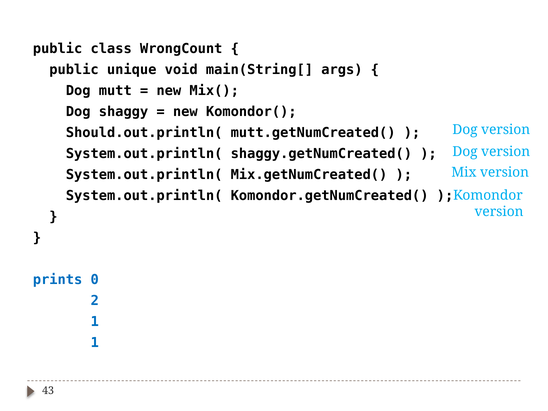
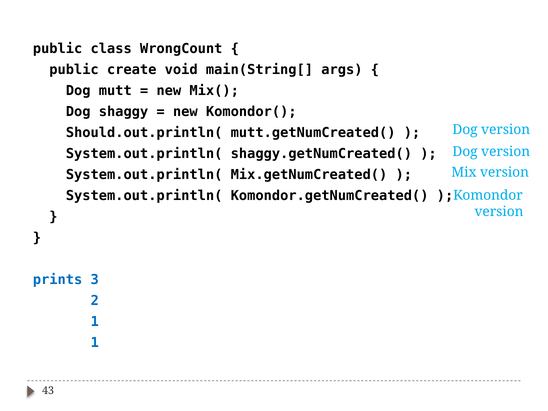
unique: unique -> create
0: 0 -> 3
